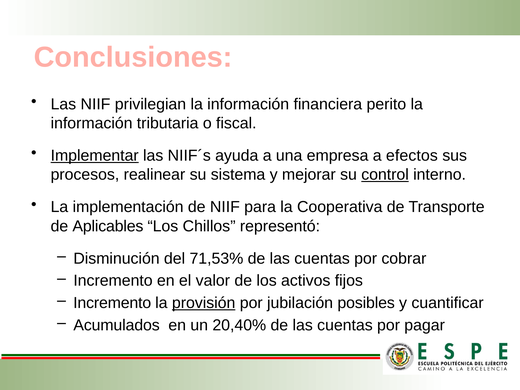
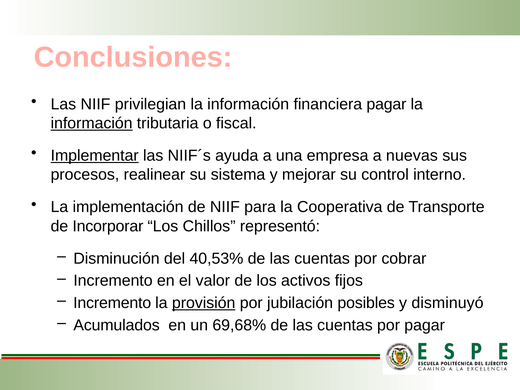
financiera perito: perito -> pagar
información at (92, 123) underline: none -> present
efectos: efectos -> nuevas
control underline: present -> none
Aplicables: Aplicables -> Incorporar
71,53%: 71,53% -> 40,53%
cuantificar: cuantificar -> disminuyó
20,40%: 20,40% -> 69,68%
